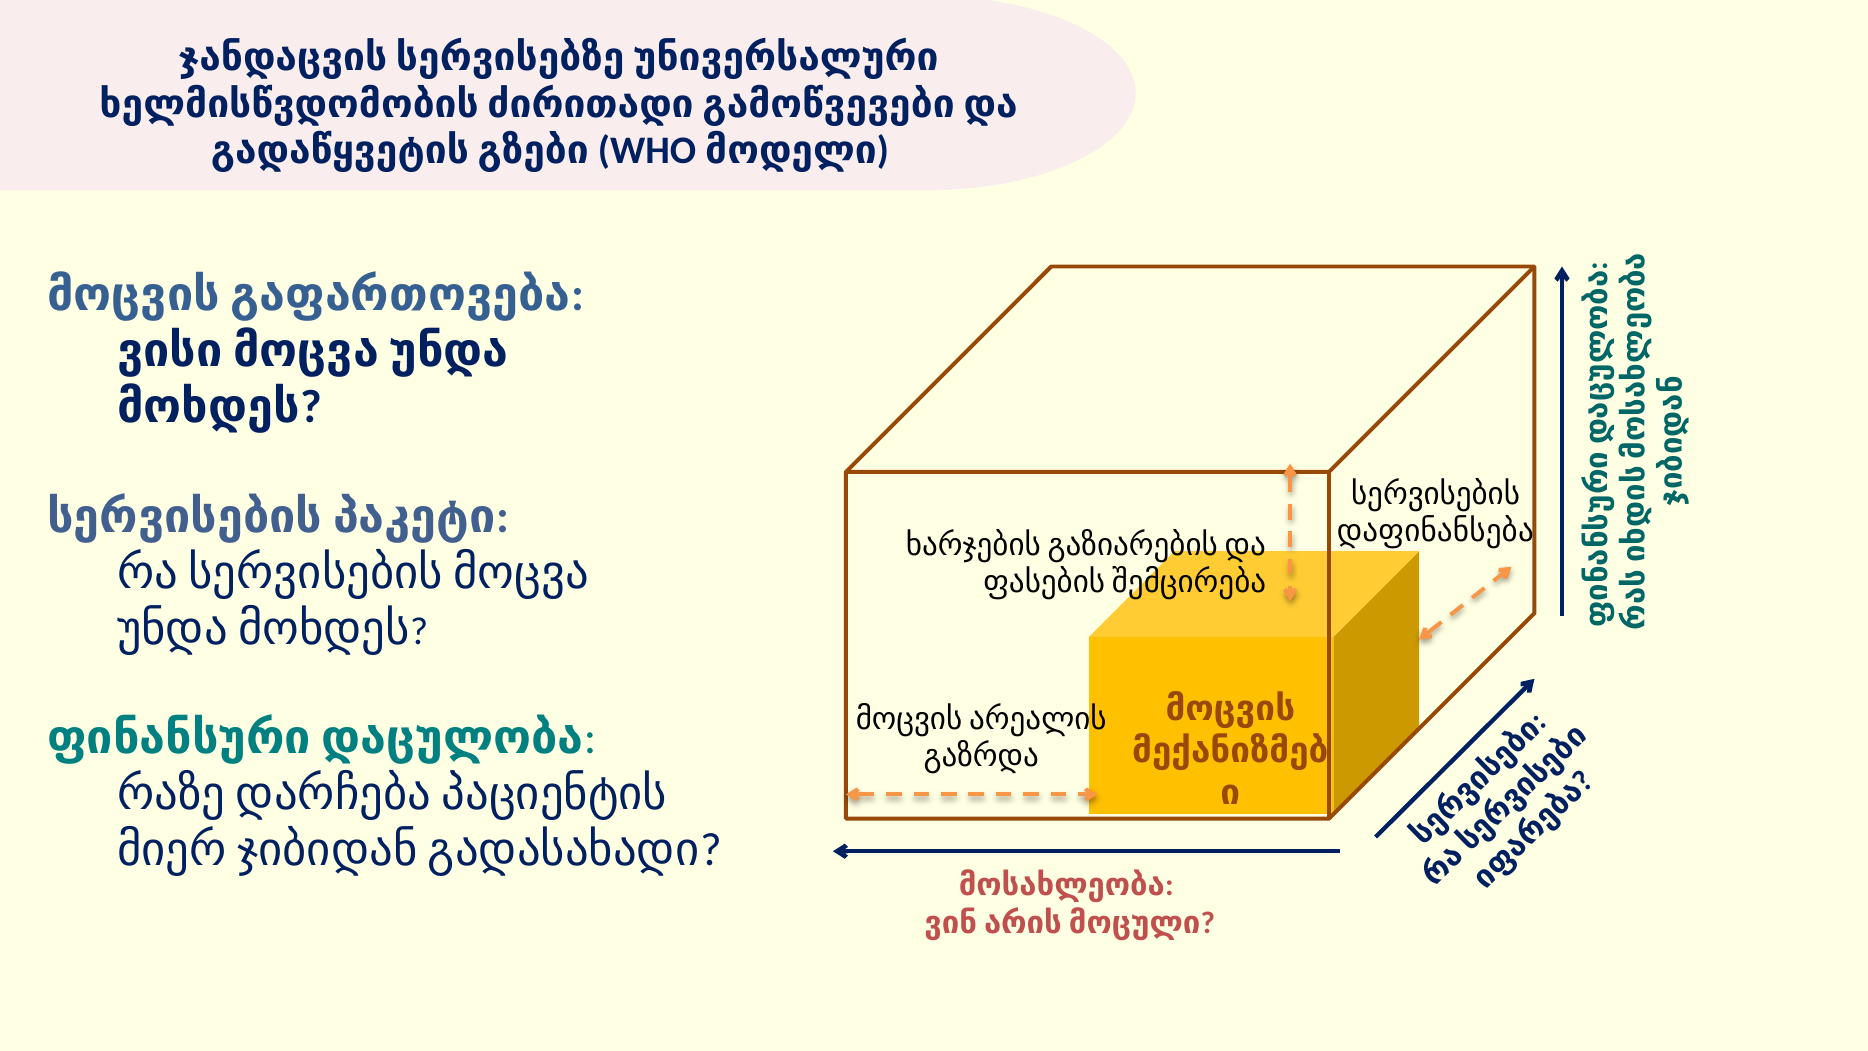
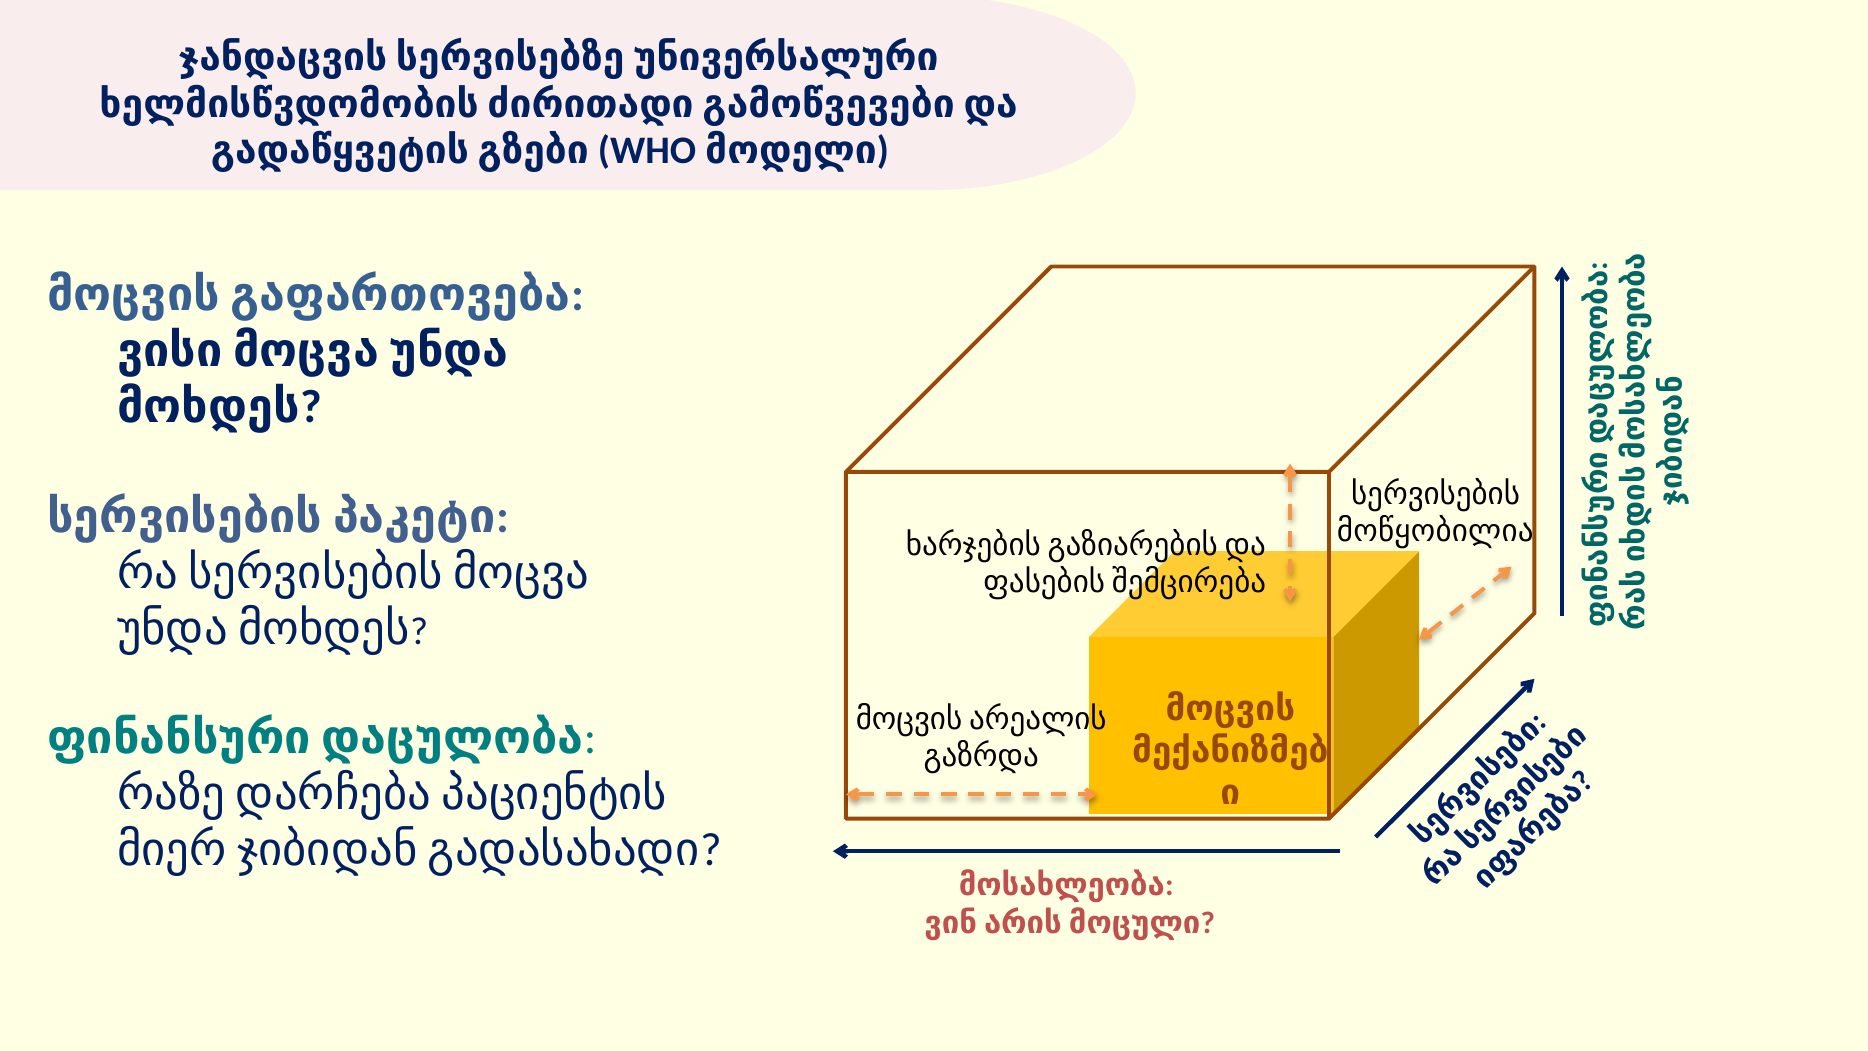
დაფინანსება: დაფინანსება -> მოწყობილია
